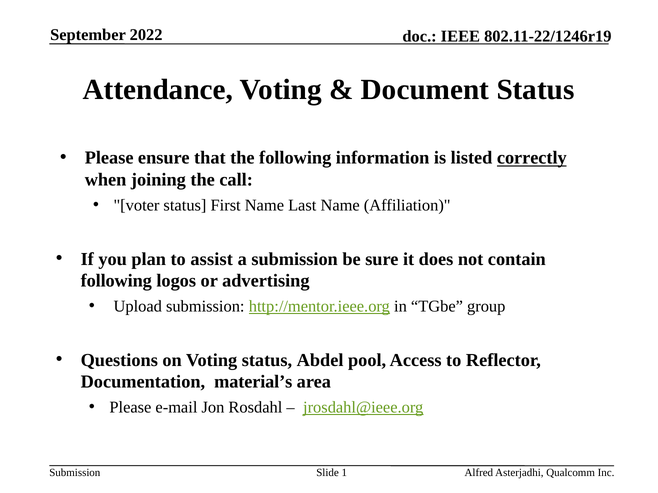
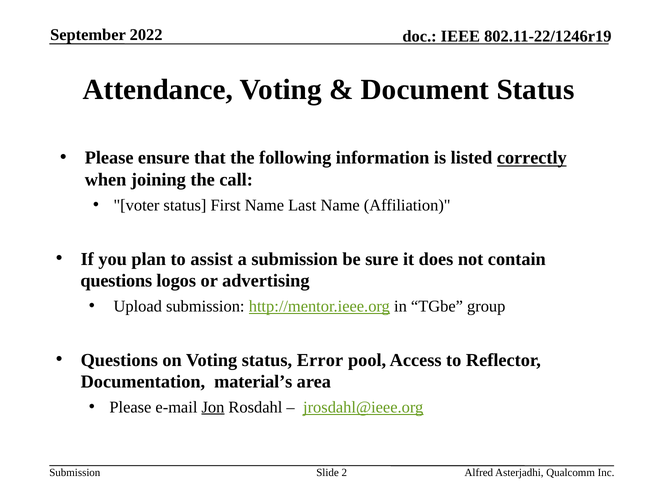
following at (116, 281): following -> questions
Abdel: Abdel -> Error
Jon underline: none -> present
1: 1 -> 2
